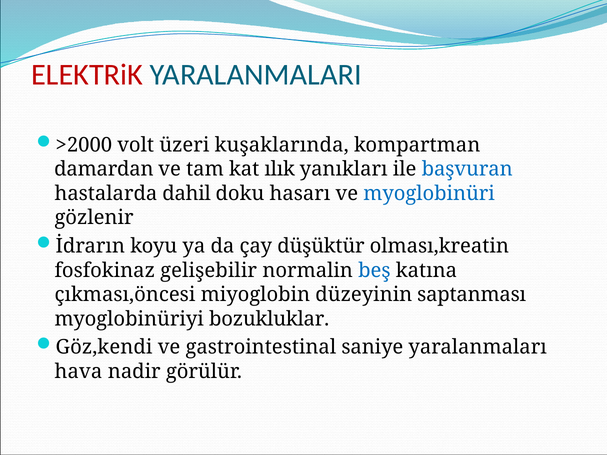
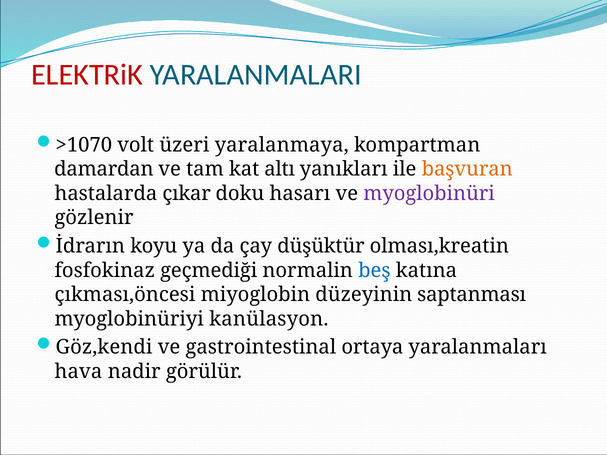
>2000: >2000 -> >1070
kuşaklarında: kuşaklarında -> yaralanmaya
ılık: ılık -> altı
başvuran colour: blue -> orange
dahil: dahil -> çıkar
myoglobinüri colour: blue -> purple
gelişebilir: gelişebilir -> geçmediği
bozukluklar: bozukluklar -> kanülasyon
saniye: saniye -> ortaya
